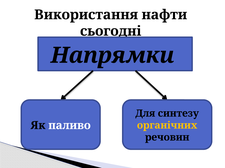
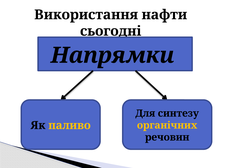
паливо colour: white -> yellow
